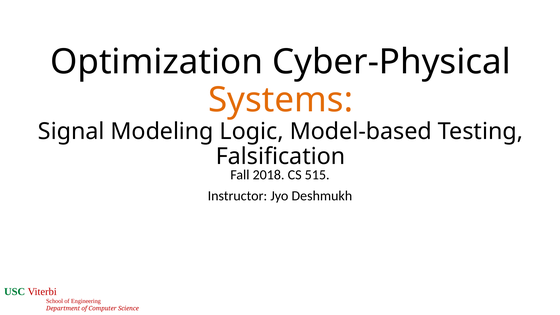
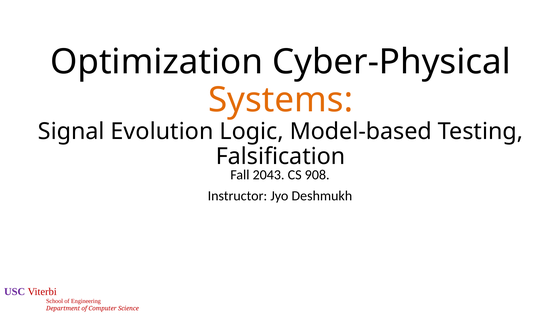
Modeling: Modeling -> Evolution
2018: 2018 -> 2043
515: 515 -> 908
USC colour: green -> purple
